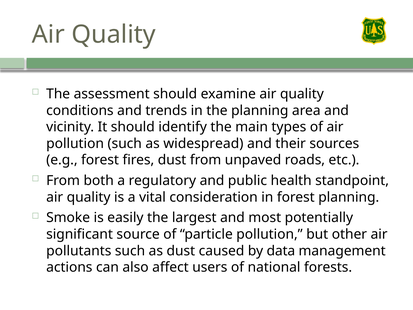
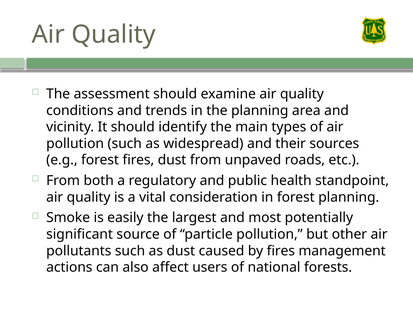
by data: data -> fires
